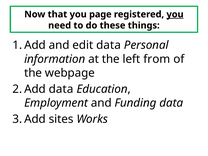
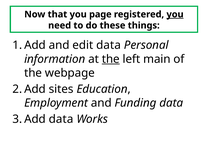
the at (111, 59) underline: none -> present
from: from -> main
data at (61, 89): data -> sites
sites at (61, 119): sites -> data
